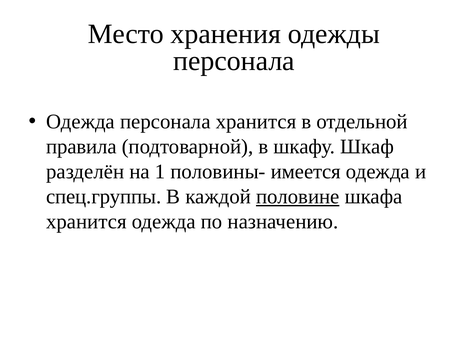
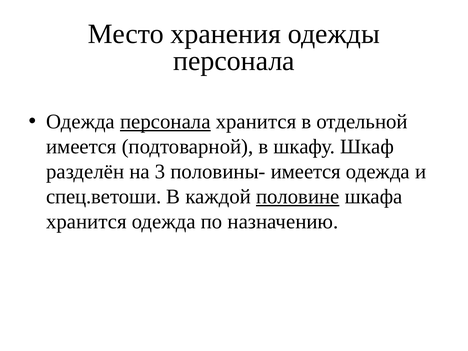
персонала at (165, 122) underline: none -> present
правила at (81, 147): правила -> имеется
1: 1 -> 3
спец.группы: спец.группы -> спец.ветоши
